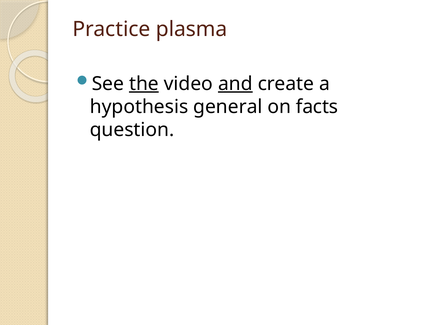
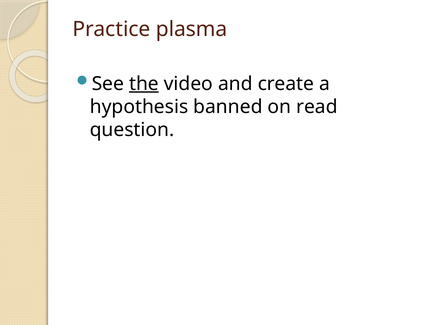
and underline: present -> none
general: general -> banned
facts: facts -> read
